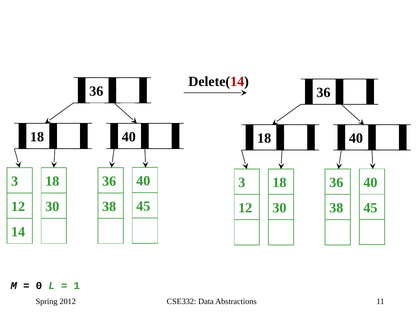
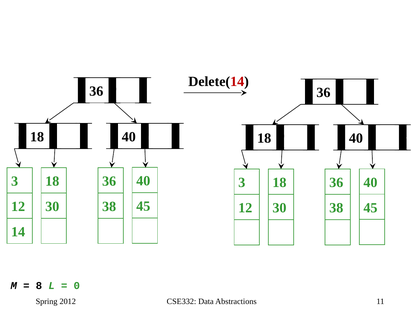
0: 0 -> 8
1: 1 -> 0
